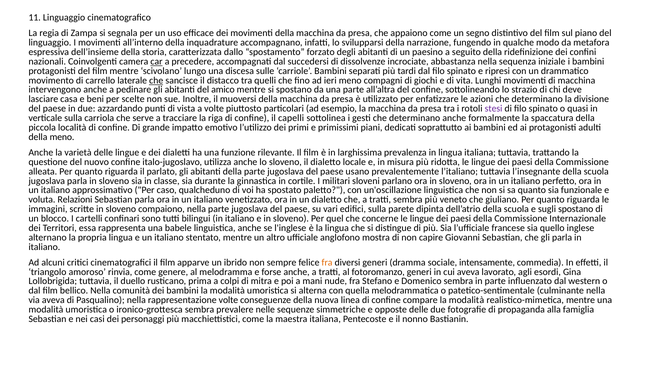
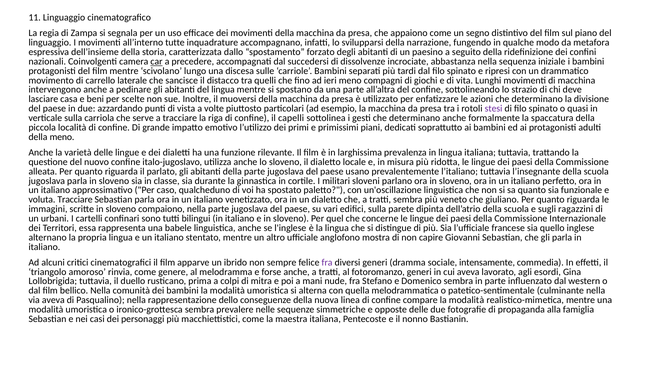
all’interno della: della -> tutte
che at (156, 80) underline: present -> none
del amico: amico -> lingua
voluta Relazioni: Relazioni -> Tracciare
sugli spostano: spostano -> ragazzini
blocco: blocco -> urbani
fra at (327, 262) colour: orange -> purple
rappresentazione volte: volte -> dello
